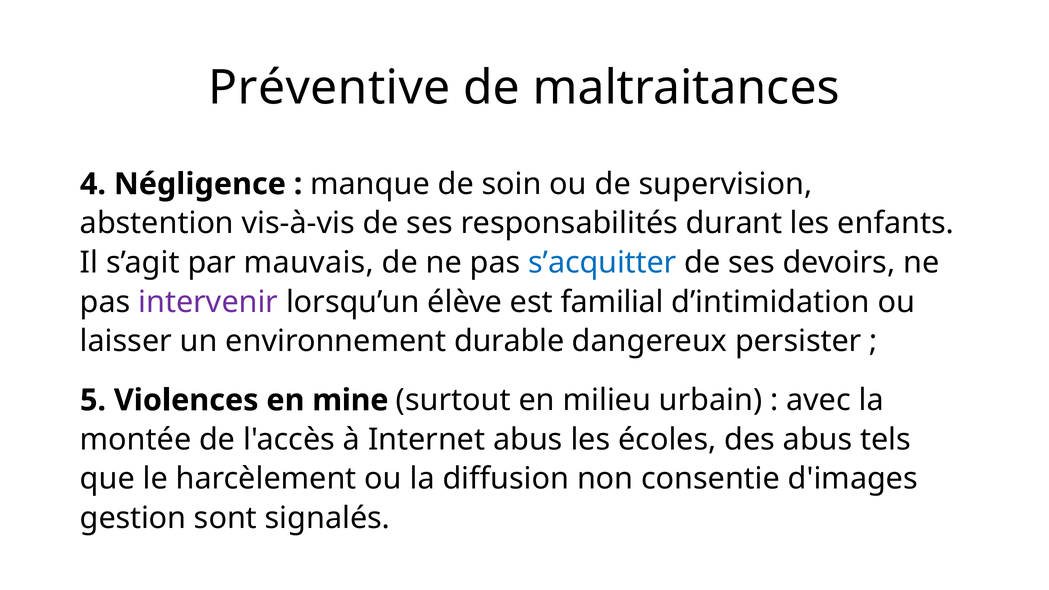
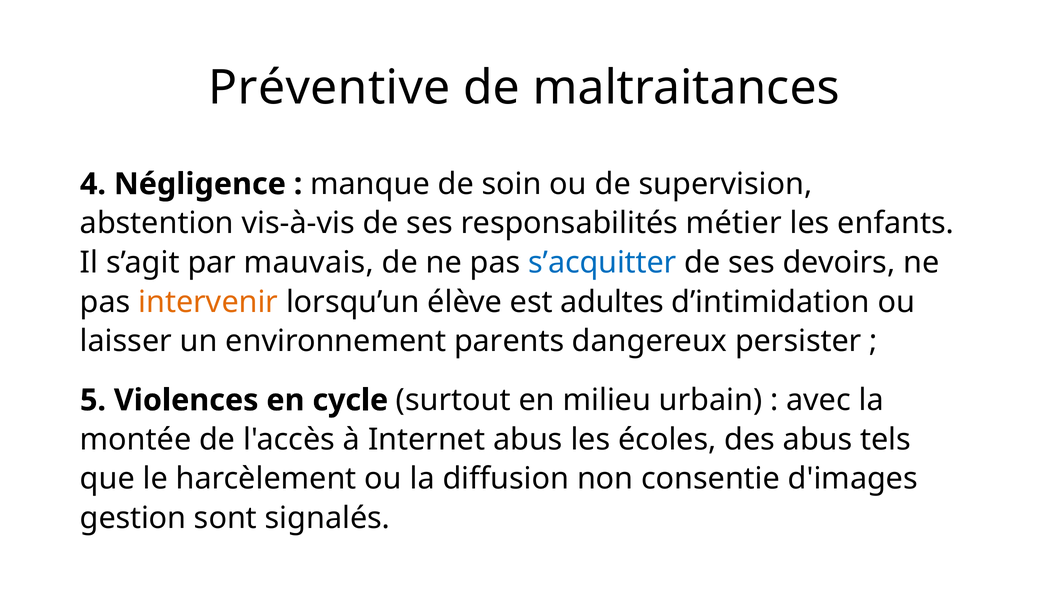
durant: durant -> métier
intervenir colour: purple -> orange
familial: familial -> adultes
durable: durable -> parents
mine: mine -> cycle
